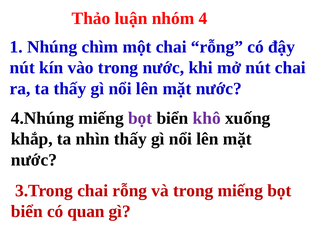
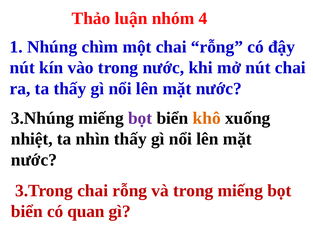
4.Nhúng: 4.Nhúng -> 3.Nhúng
khô colour: purple -> orange
khắp: khắp -> nhiệt
